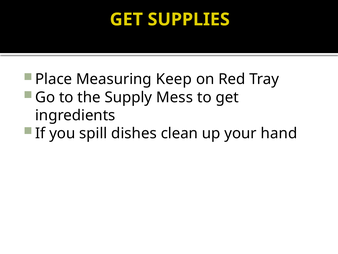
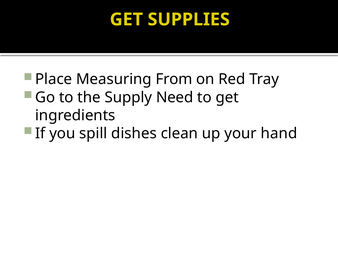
Keep: Keep -> From
Mess: Mess -> Need
